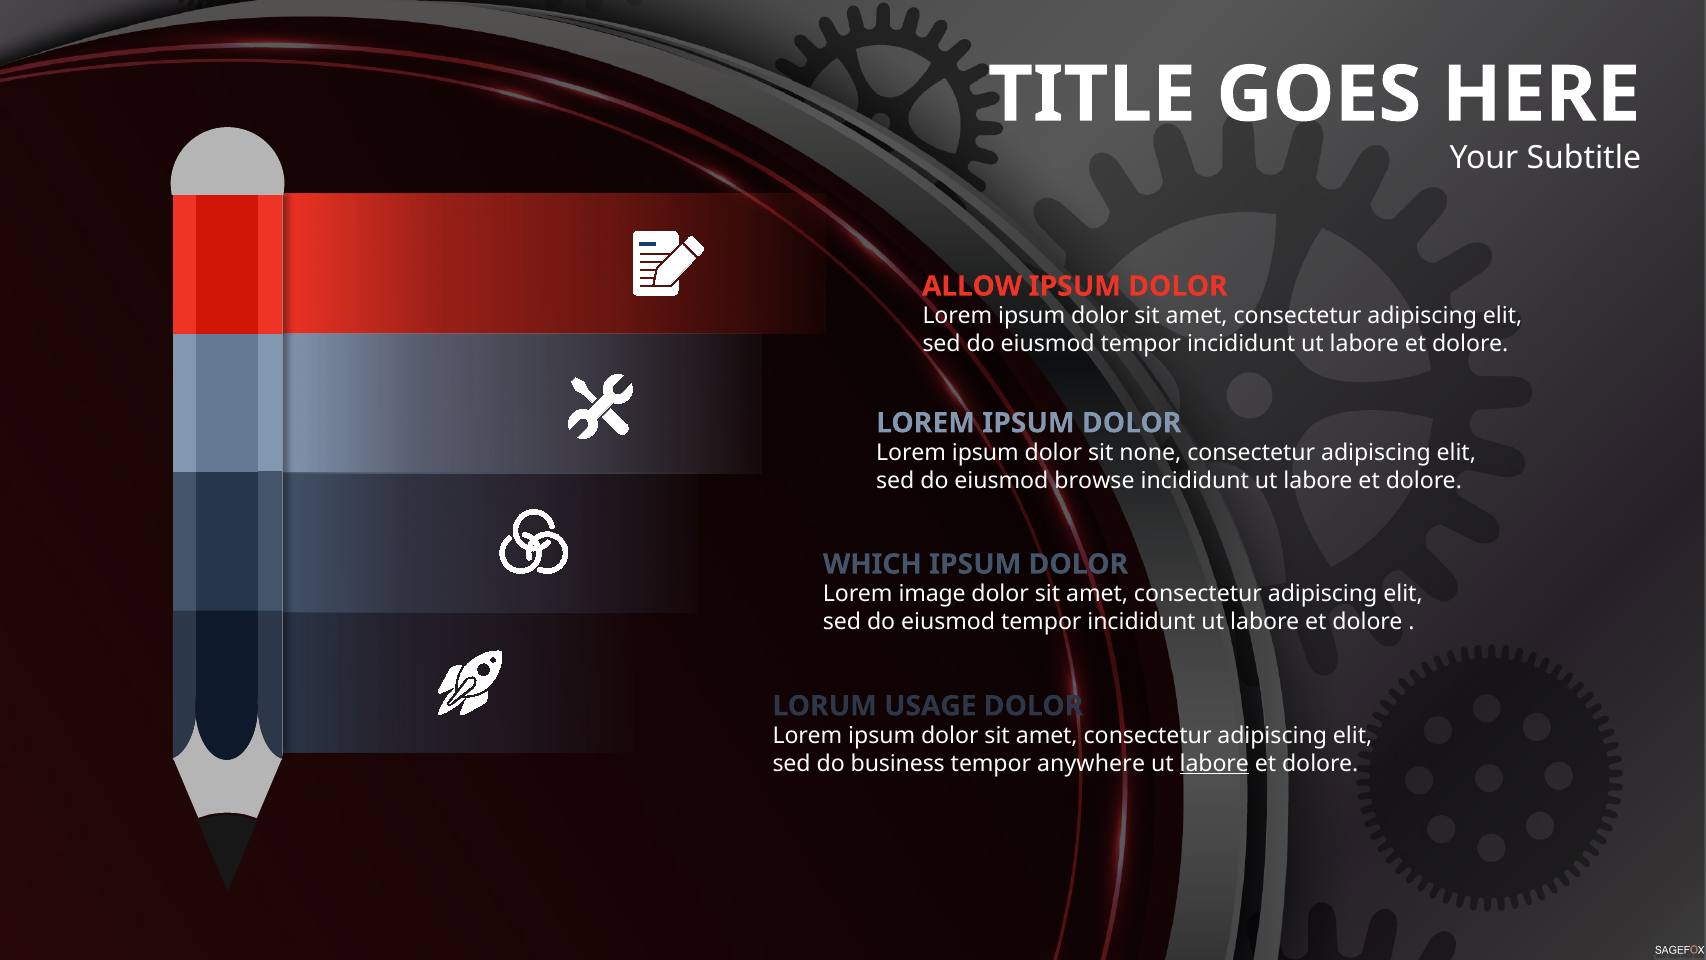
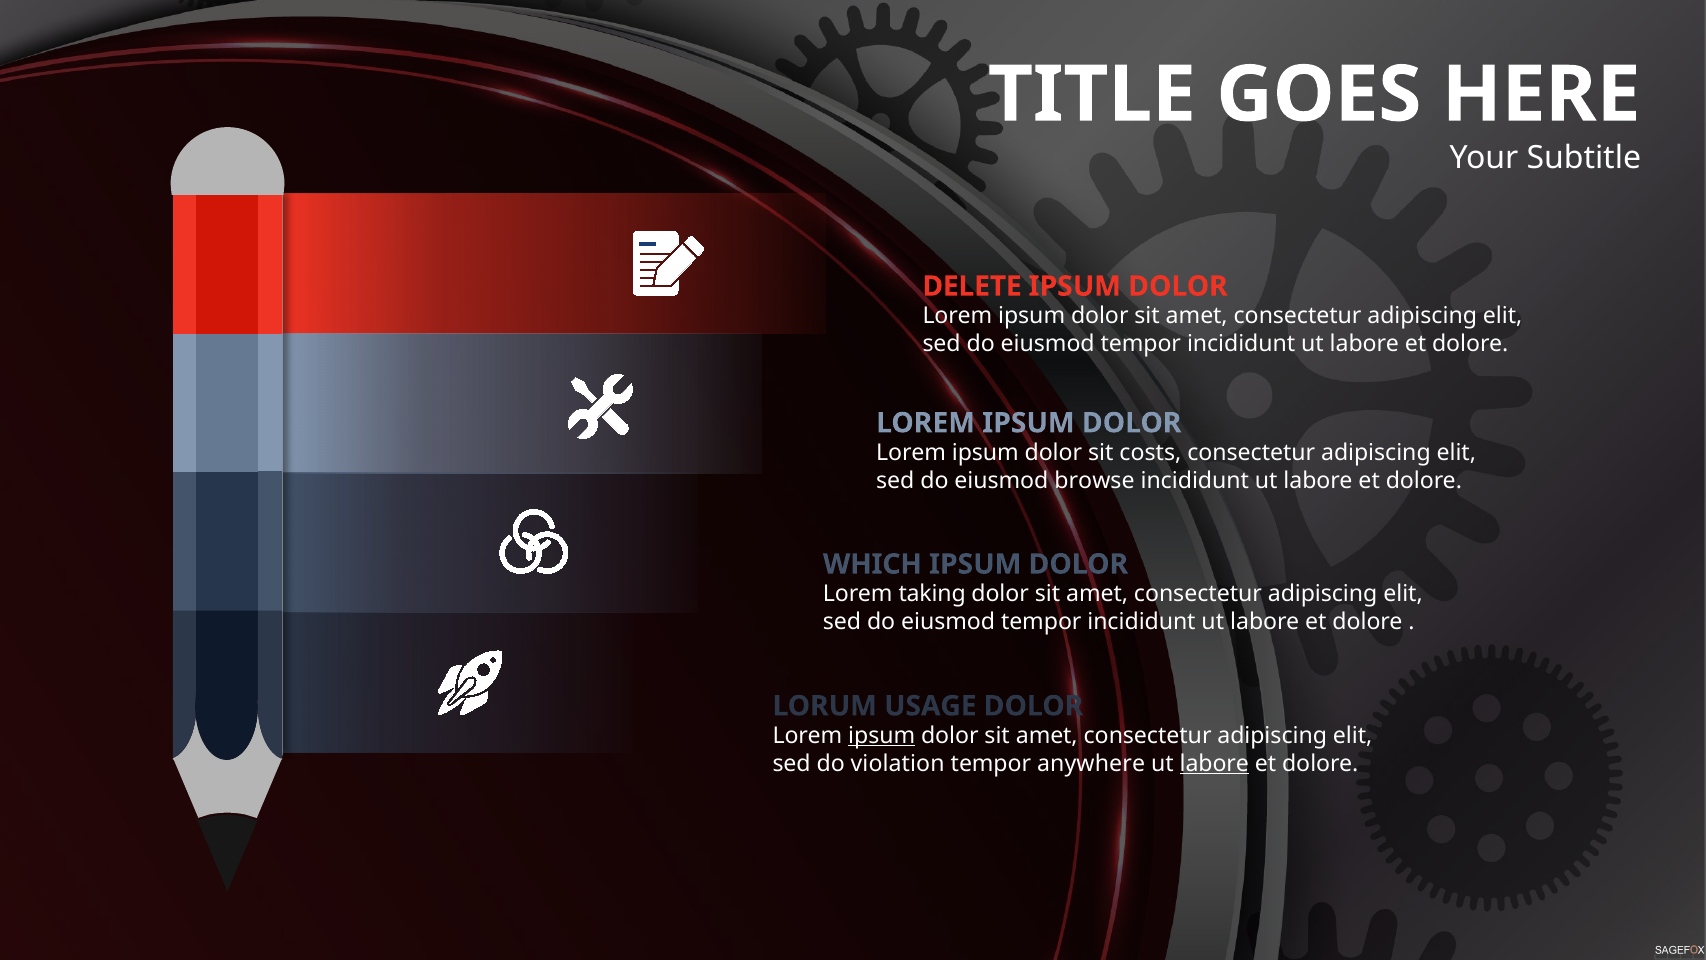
ALLOW: ALLOW -> DELETE
none: none -> costs
image: image -> taking
ipsum at (882, 735) underline: none -> present
business: business -> violation
